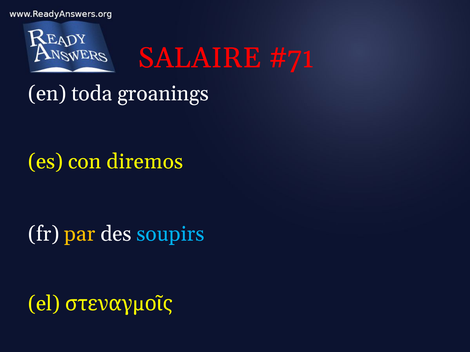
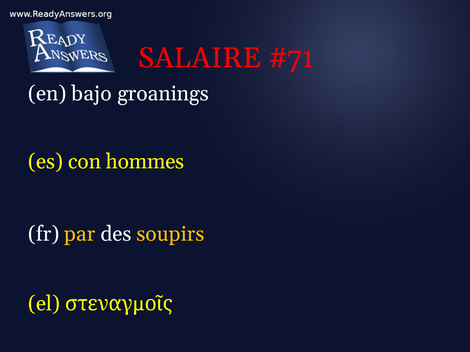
toda: toda -> bajo
diremos: diremos -> hommes
soupirs colour: light blue -> yellow
